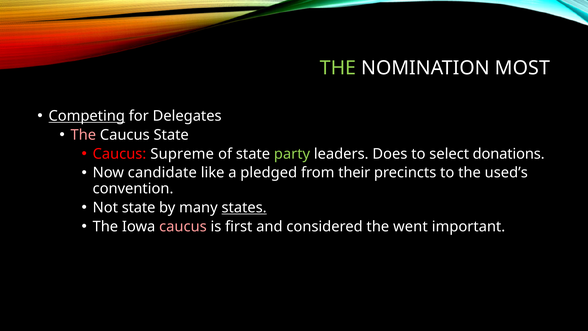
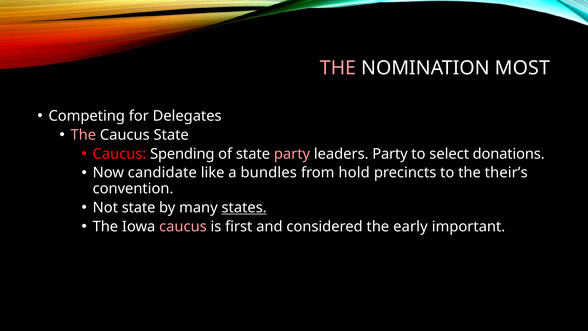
THE at (338, 68) colour: light green -> pink
Competing underline: present -> none
Supreme: Supreme -> Spending
party at (292, 154) colour: light green -> pink
leaders Does: Does -> Party
pledged: pledged -> bundles
their: their -> hold
used’s: used’s -> their’s
went: went -> early
